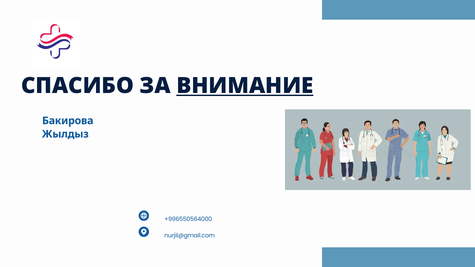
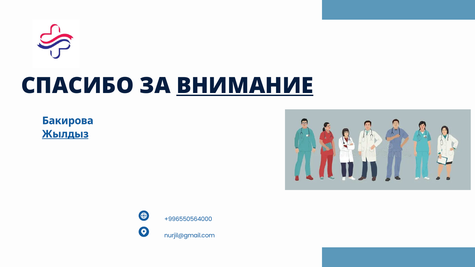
Жылдыз underline: none -> present
